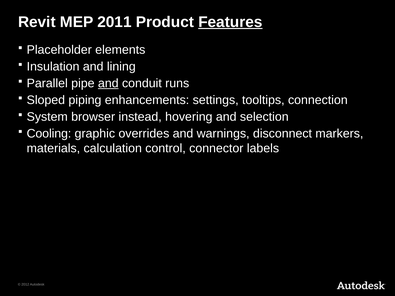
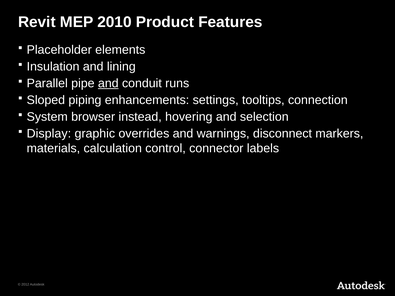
2011: 2011 -> 2010
Features underline: present -> none
Cooling: Cooling -> Display
